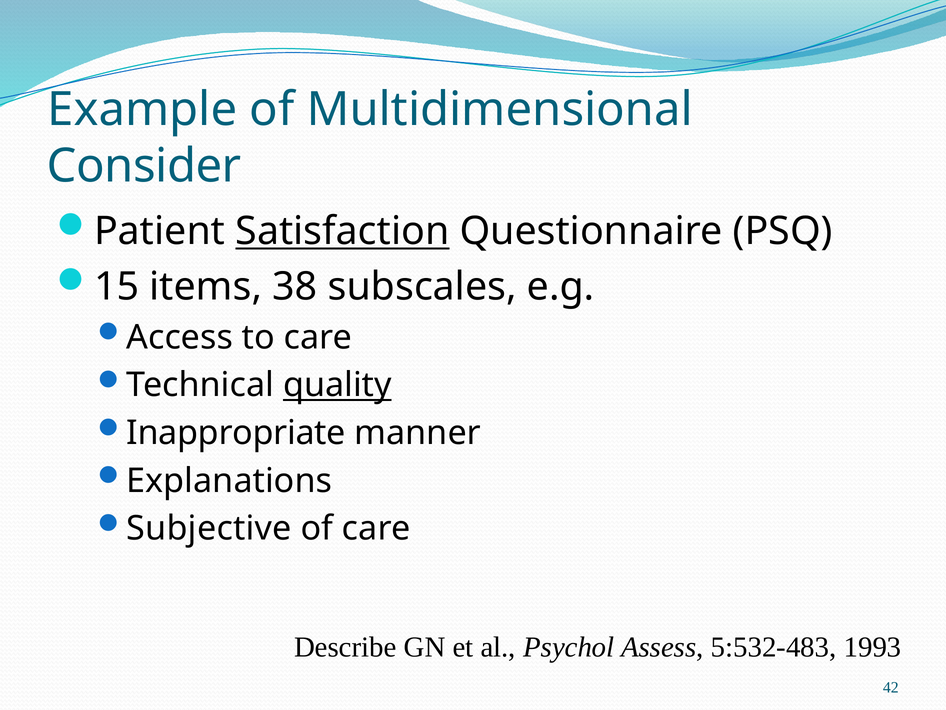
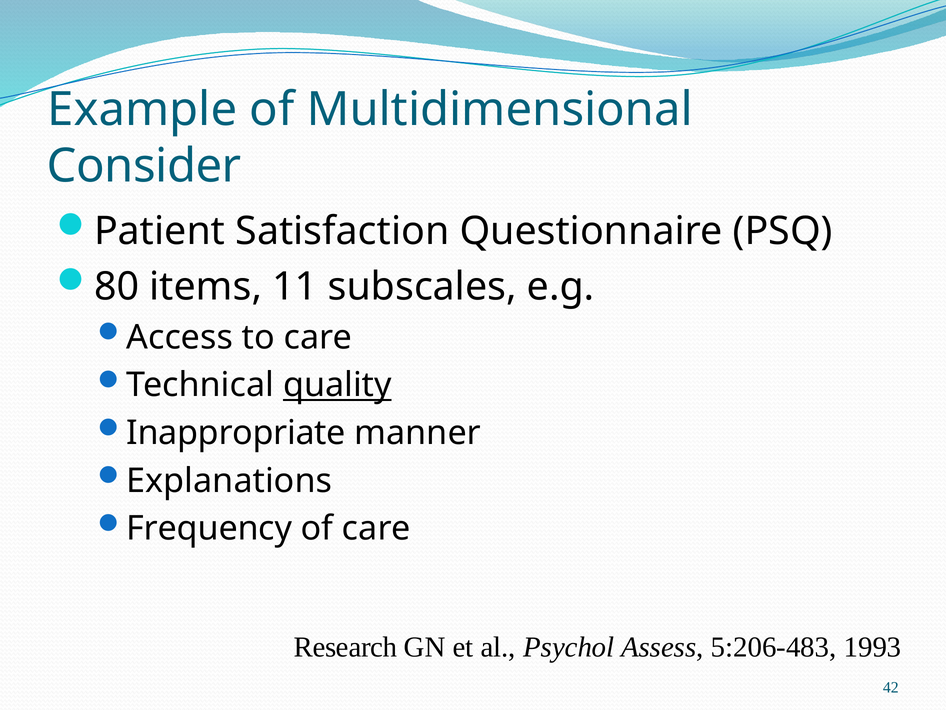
Satisfaction underline: present -> none
15: 15 -> 80
38: 38 -> 11
Subjective: Subjective -> Frequency
Describe: Describe -> Research
5:532-483: 5:532-483 -> 5:206-483
